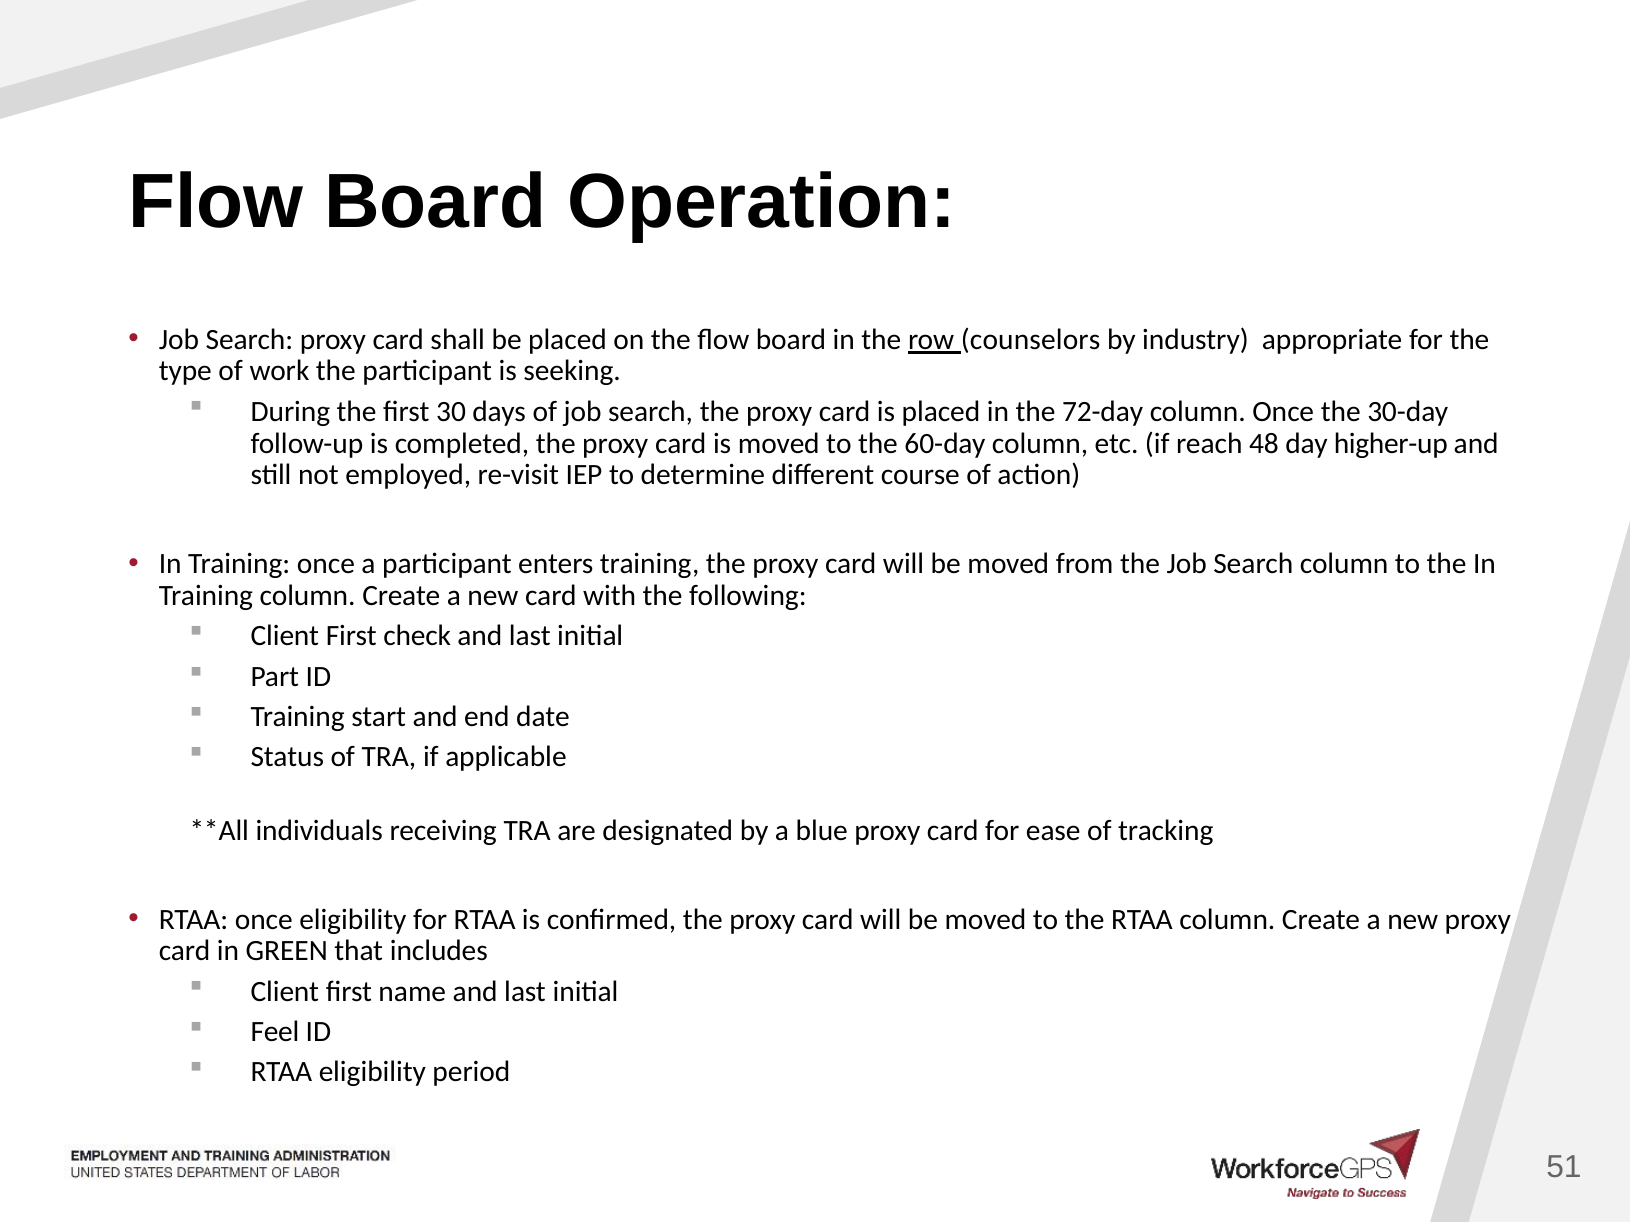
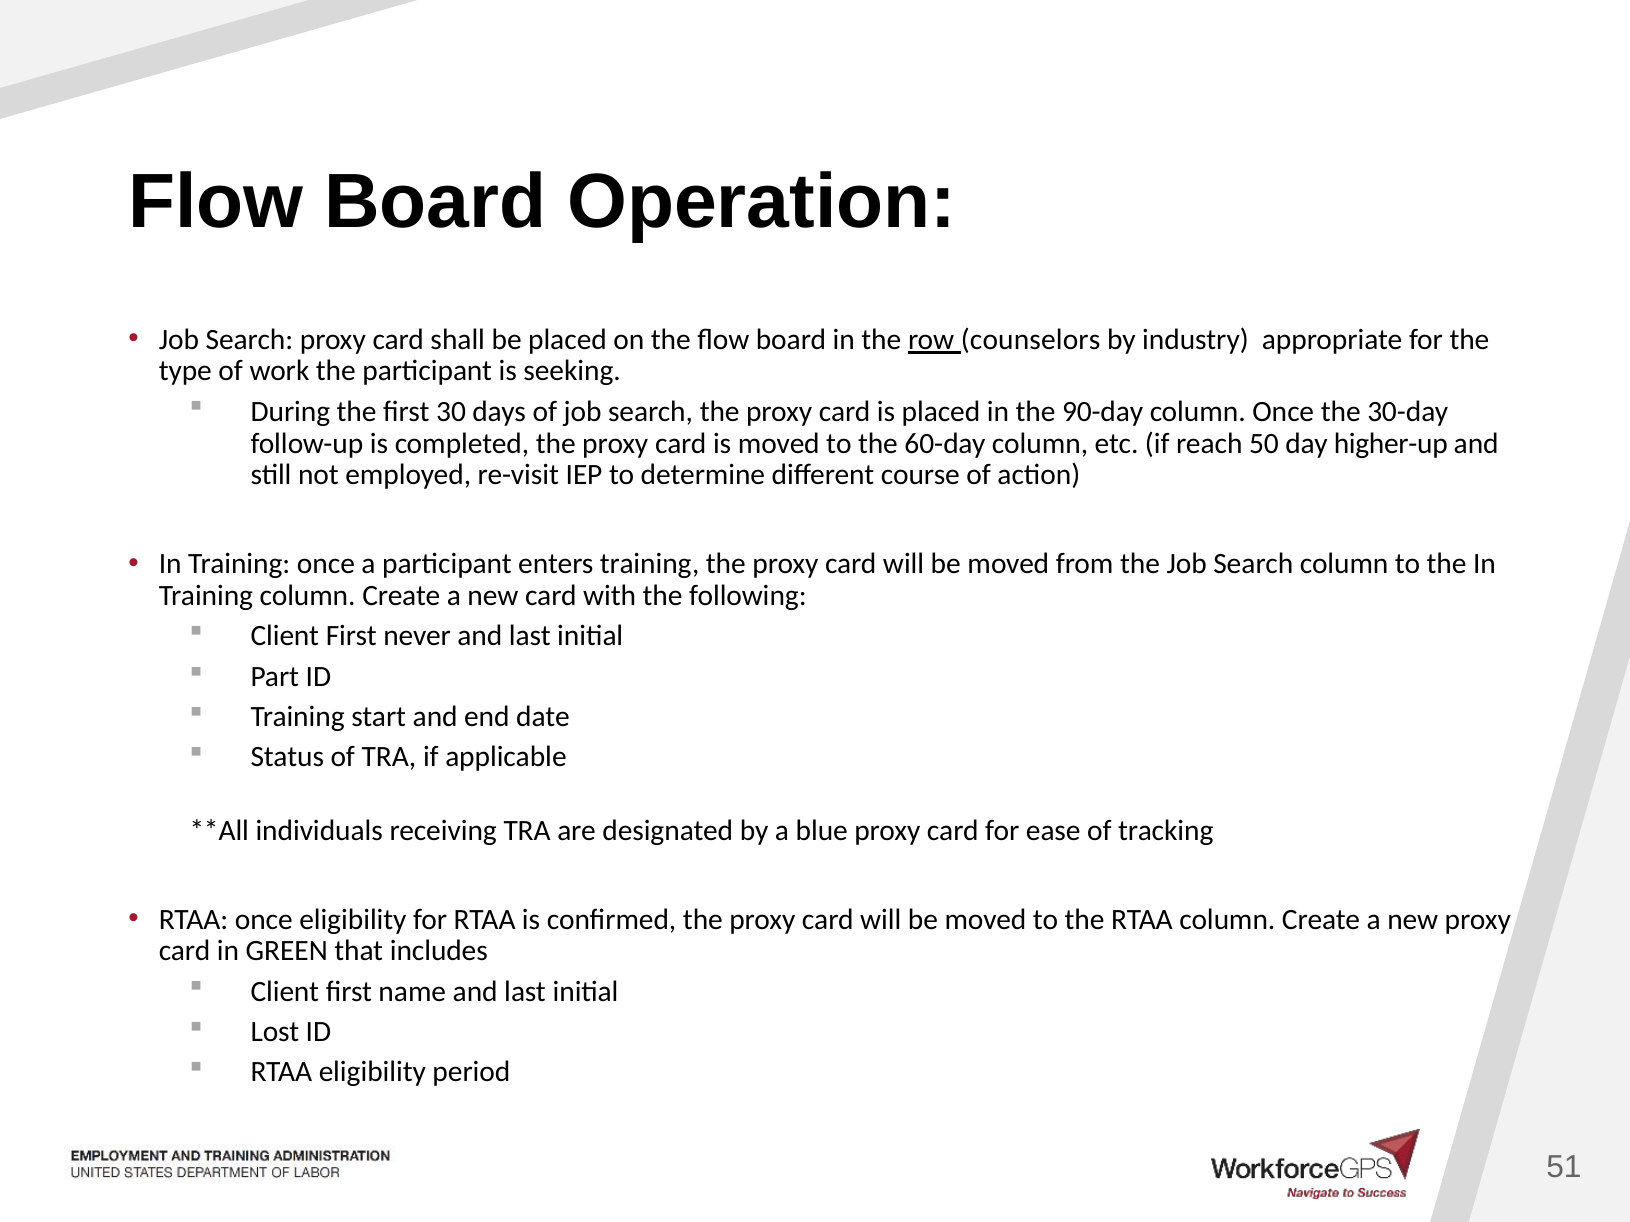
72-day: 72-day -> 90-day
48: 48 -> 50
check: check -> never
Feel: Feel -> Lost
